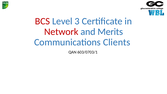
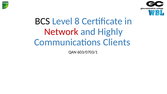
BCS colour: red -> black
3: 3 -> 8
Merits: Merits -> Highly
